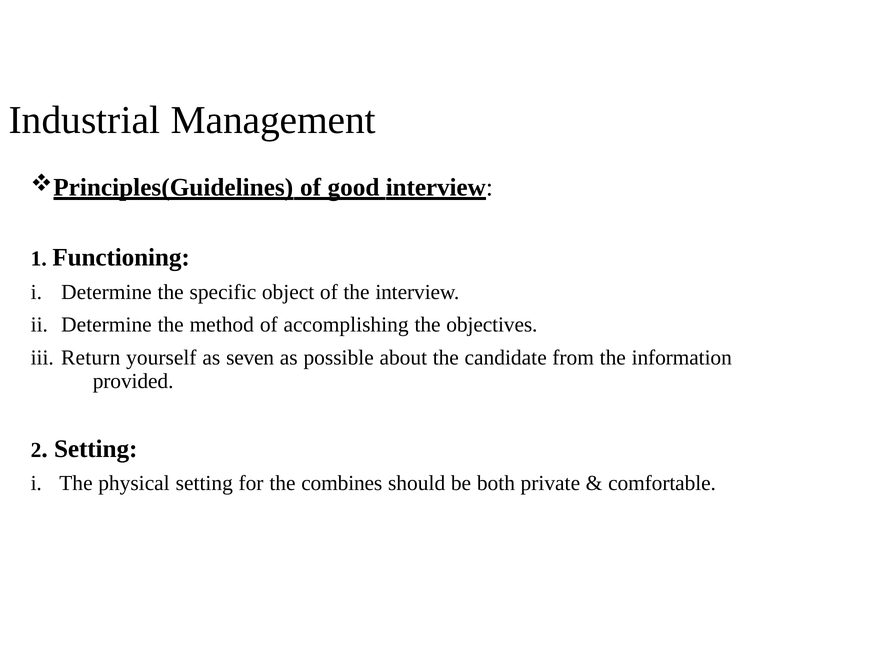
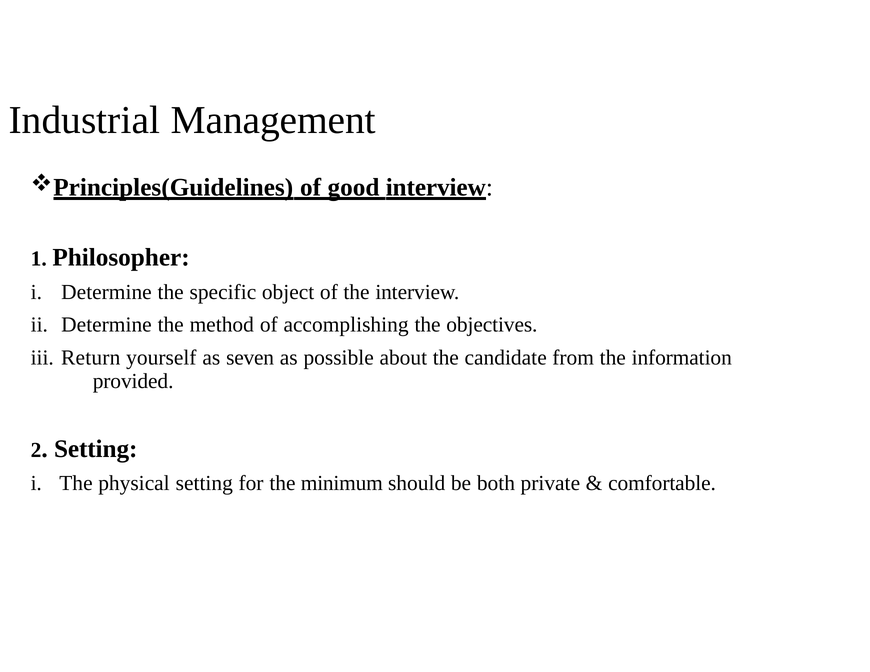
Functioning: Functioning -> Philosopher
combines: combines -> minimum
